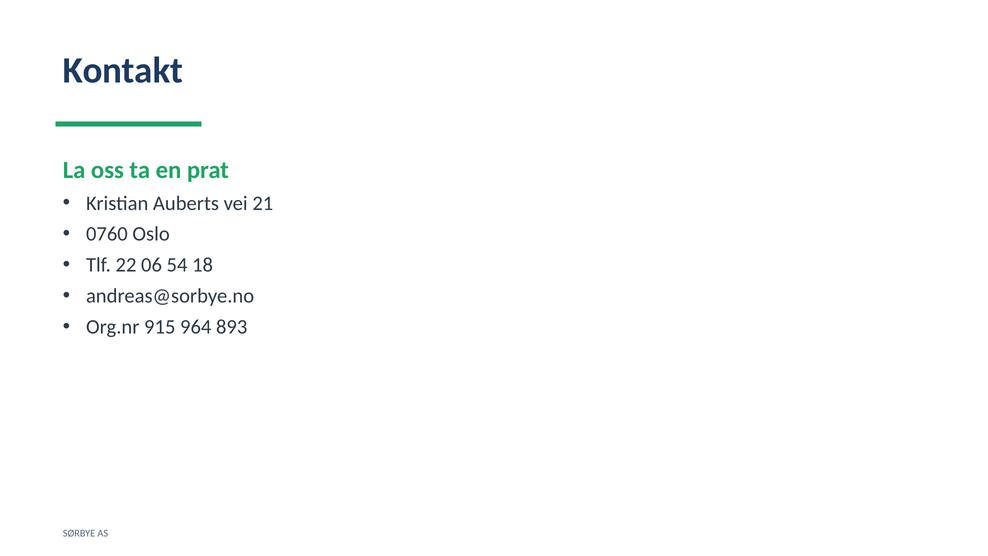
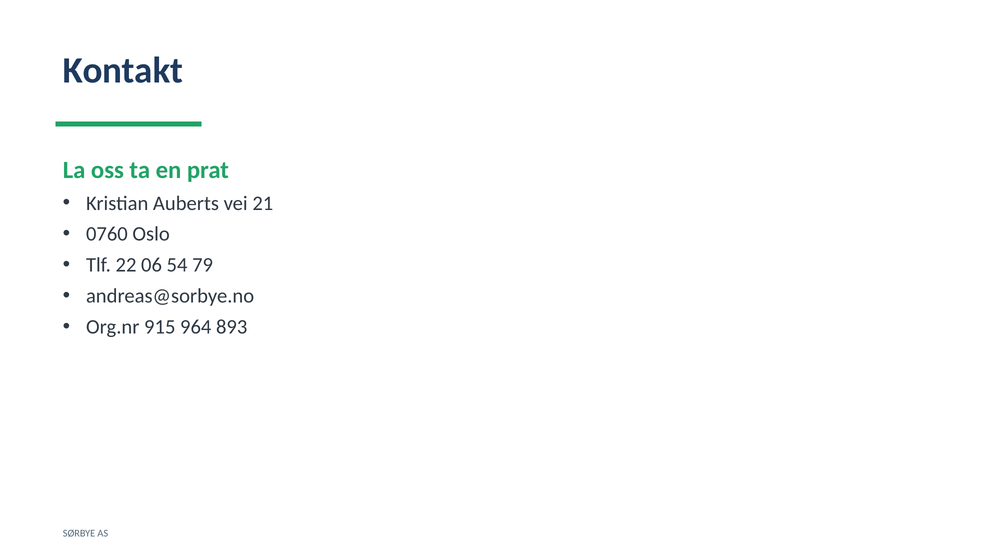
18: 18 -> 79
